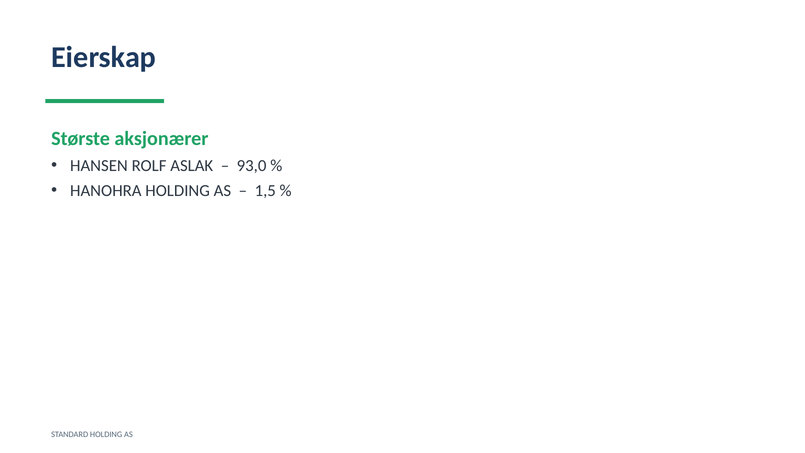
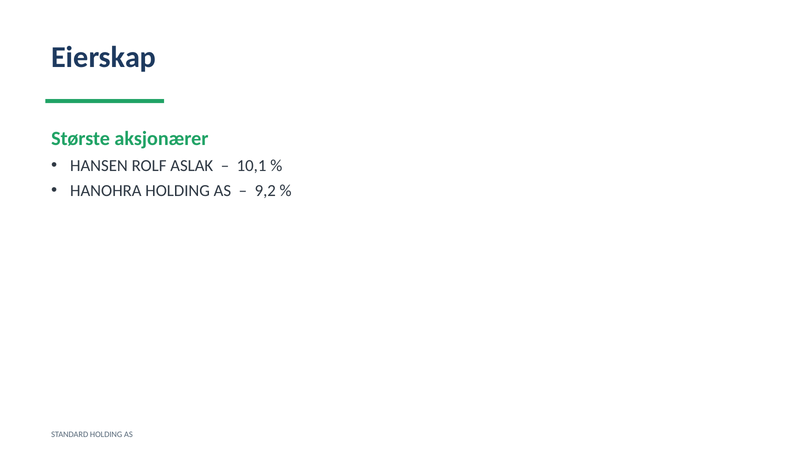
93,0: 93,0 -> 10,1
1,5: 1,5 -> 9,2
